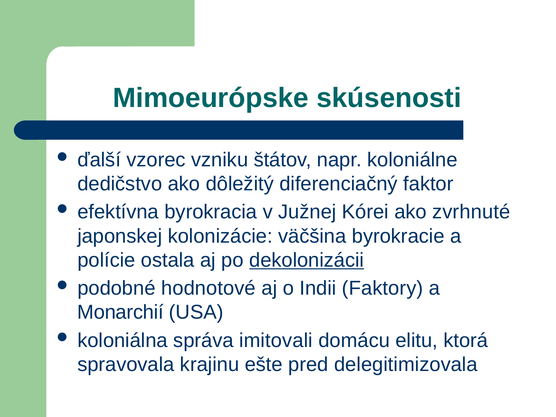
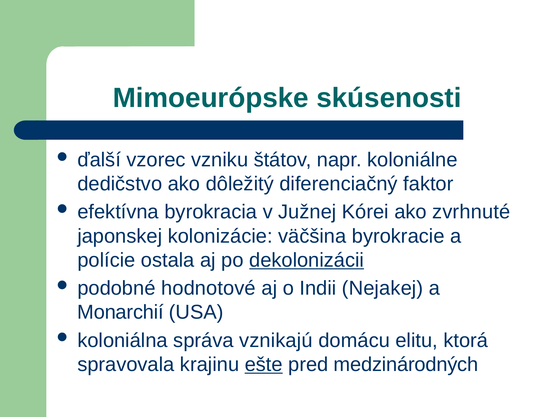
Faktory: Faktory -> Nejakej
imitovali: imitovali -> vznikajú
ešte underline: none -> present
delegitimizovala: delegitimizovala -> medzinárodných
